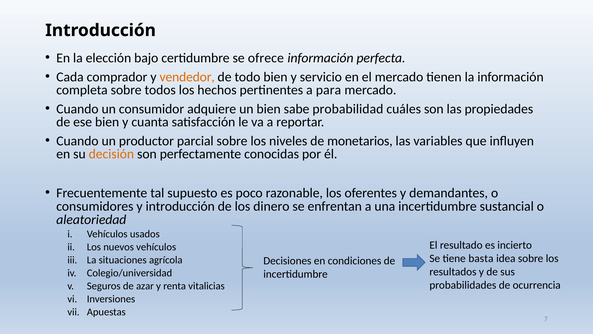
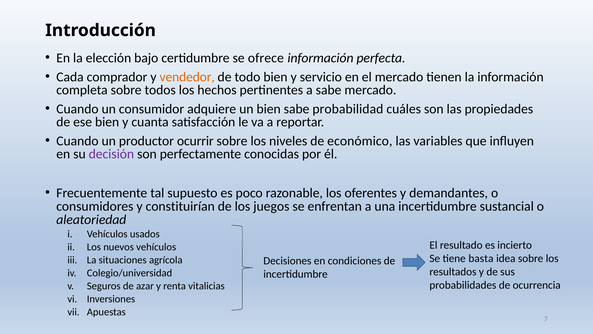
a para: para -> sabe
parcial: parcial -> ocurrir
monetarios: monetarios -> económico
decisión colour: orange -> purple
y introducción: introducción -> constituirían
dinero: dinero -> juegos
